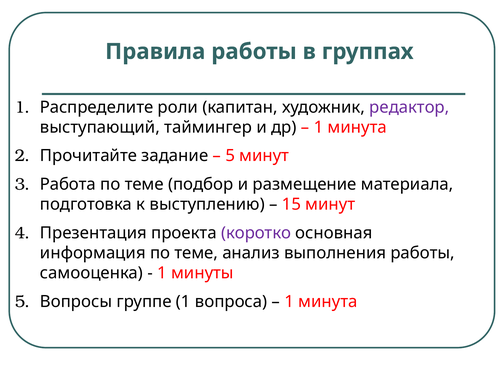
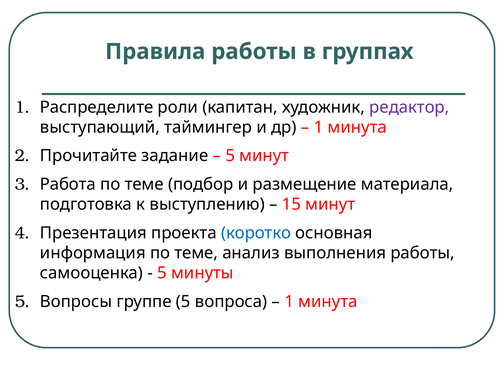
коротко colour: purple -> blue
1 at (162, 273): 1 -> 5
группе 1: 1 -> 5
